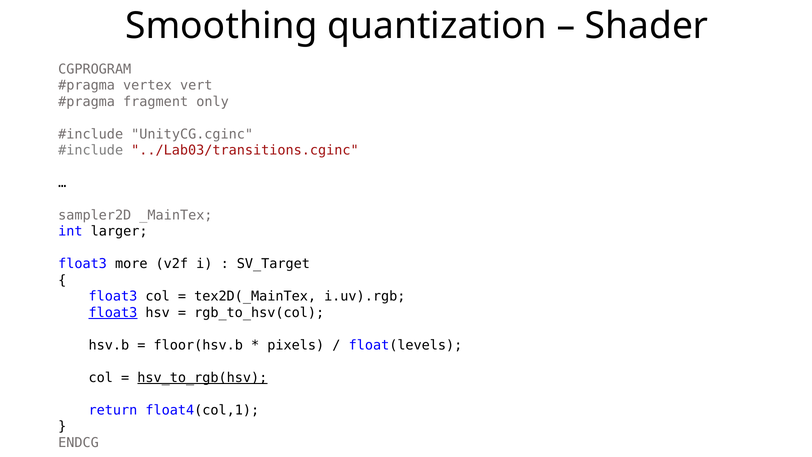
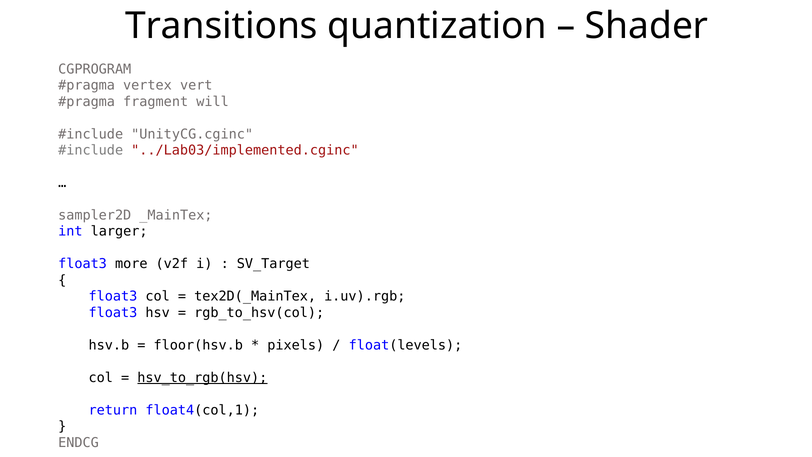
Smoothing: Smoothing -> Transitions
only: only -> will
../Lab03/transitions.cginc: ../Lab03/transitions.cginc -> ../Lab03/implemented.cginc
float3 at (113, 313) underline: present -> none
